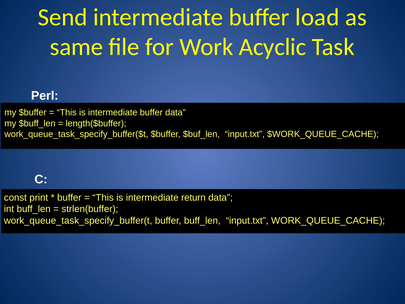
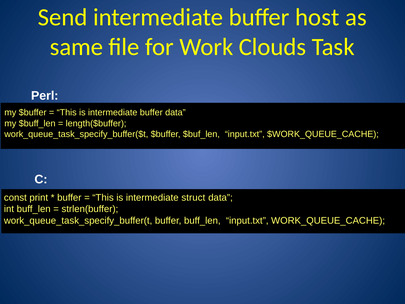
load: load -> host
Acyclic: Acyclic -> Clouds
return: return -> struct
